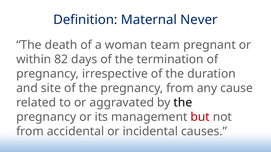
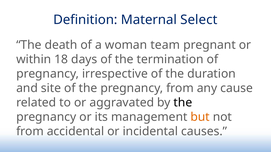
Never: Never -> Select
82: 82 -> 18
but colour: red -> orange
